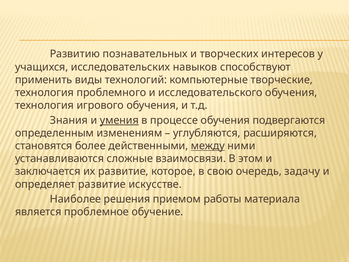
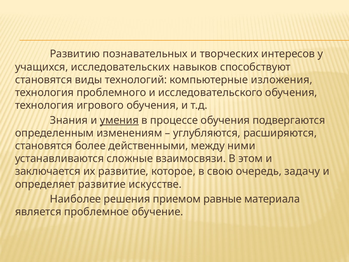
применить at (44, 80): применить -> становятся
творческие: творческие -> изложения
между underline: present -> none
работы: работы -> равные
